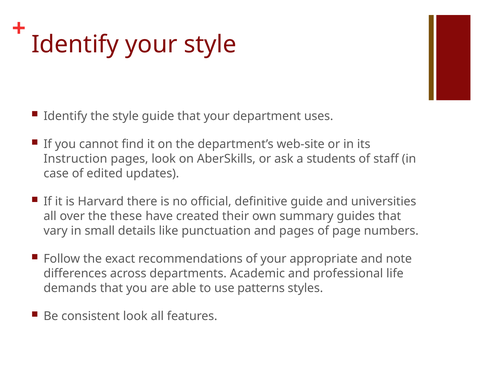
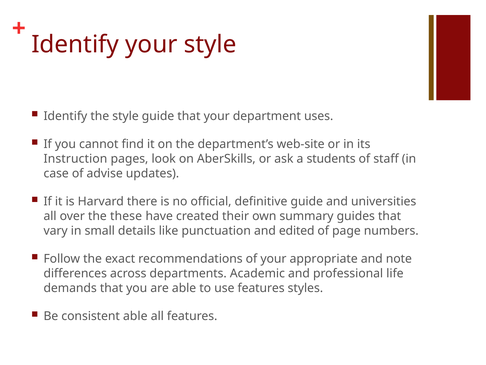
edited: edited -> advise
and pages: pages -> edited
use patterns: patterns -> features
consistent look: look -> able
